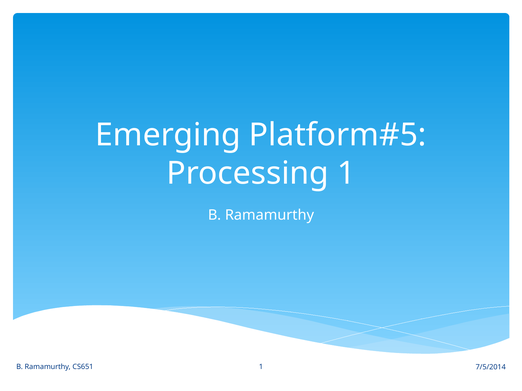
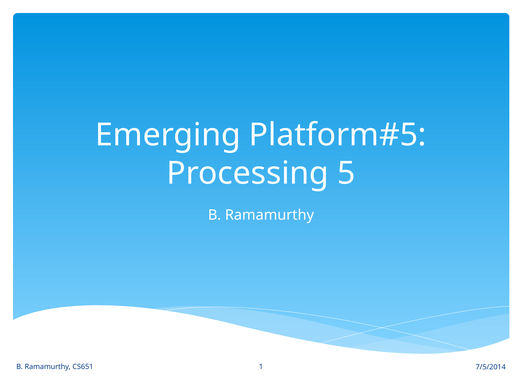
Processing 1: 1 -> 5
